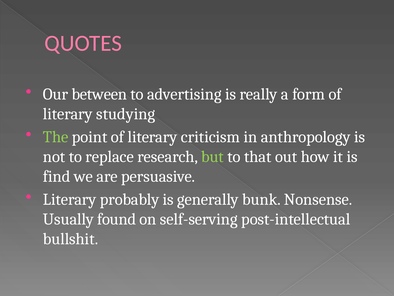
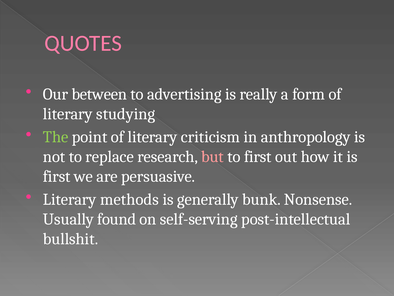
but colour: light green -> pink
to that: that -> first
find at (57, 176): find -> first
probably: probably -> methods
